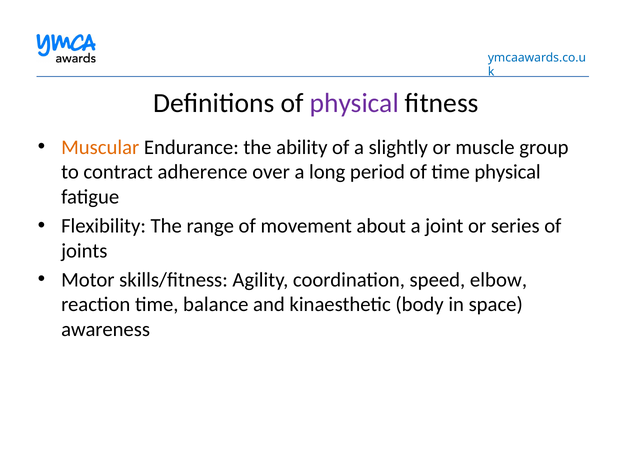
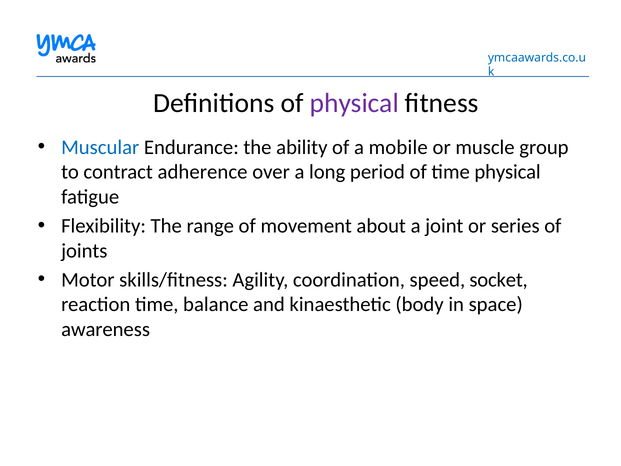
Muscular colour: orange -> blue
slightly: slightly -> mobile
elbow: elbow -> socket
